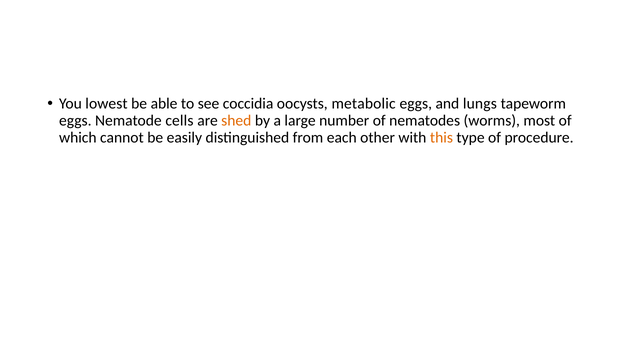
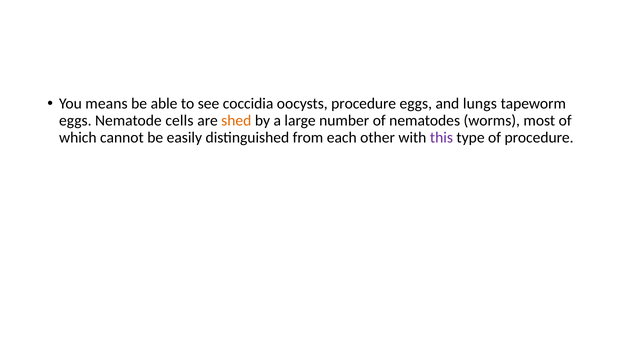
lowest: lowest -> means
oocysts metabolic: metabolic -> procedure
this colour: orange -> purple
